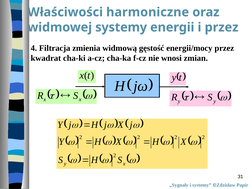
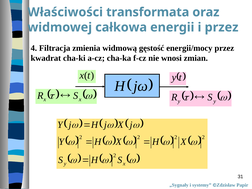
harmoniczne: harmoniczne -> transformata
widmowej systemy: systemy -> całkowa
